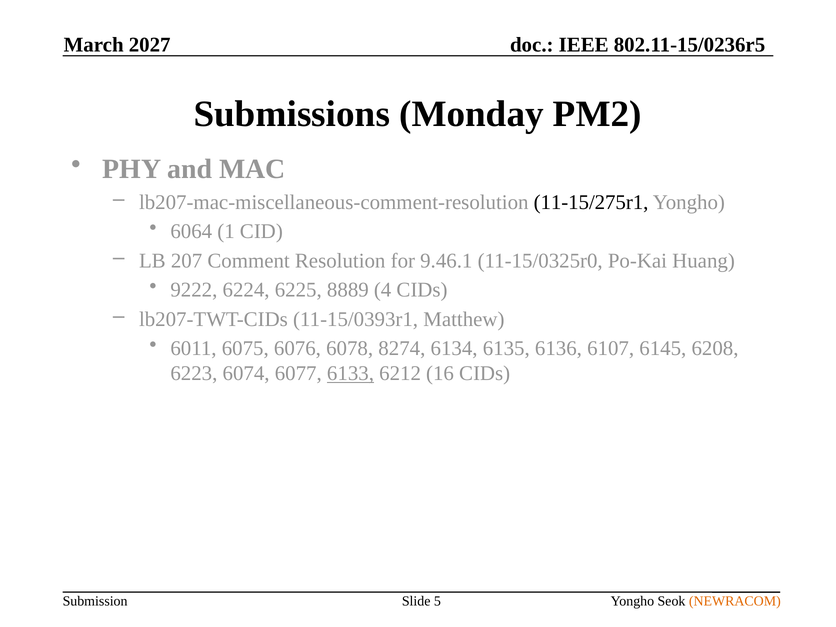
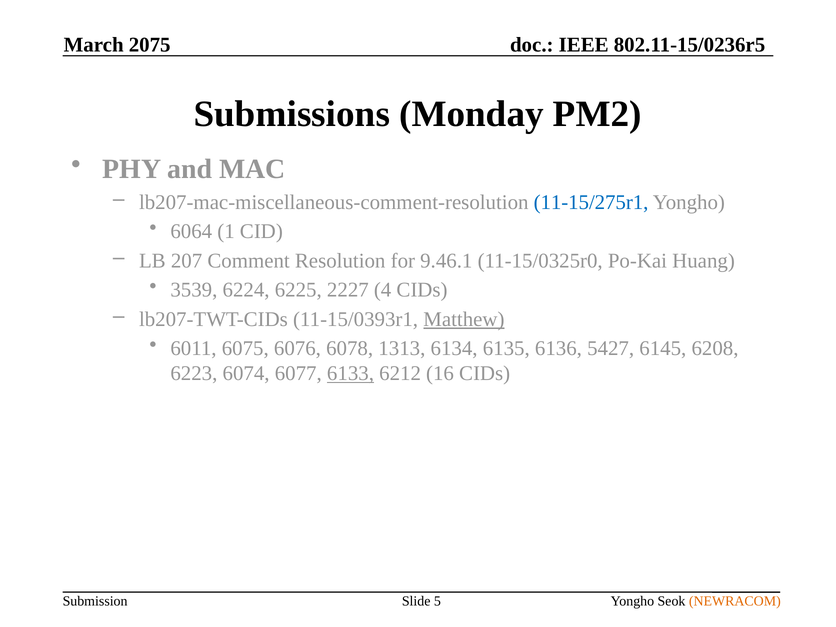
2027: 2027 -> 2075
11-15/275r1 colour: black -> blue
9222: 9222 -> 3539
8889: 8889 -> 2227
Matthew underline: none -> present
8274: 8274 -> 1313
6107: 6107 -> 5427
